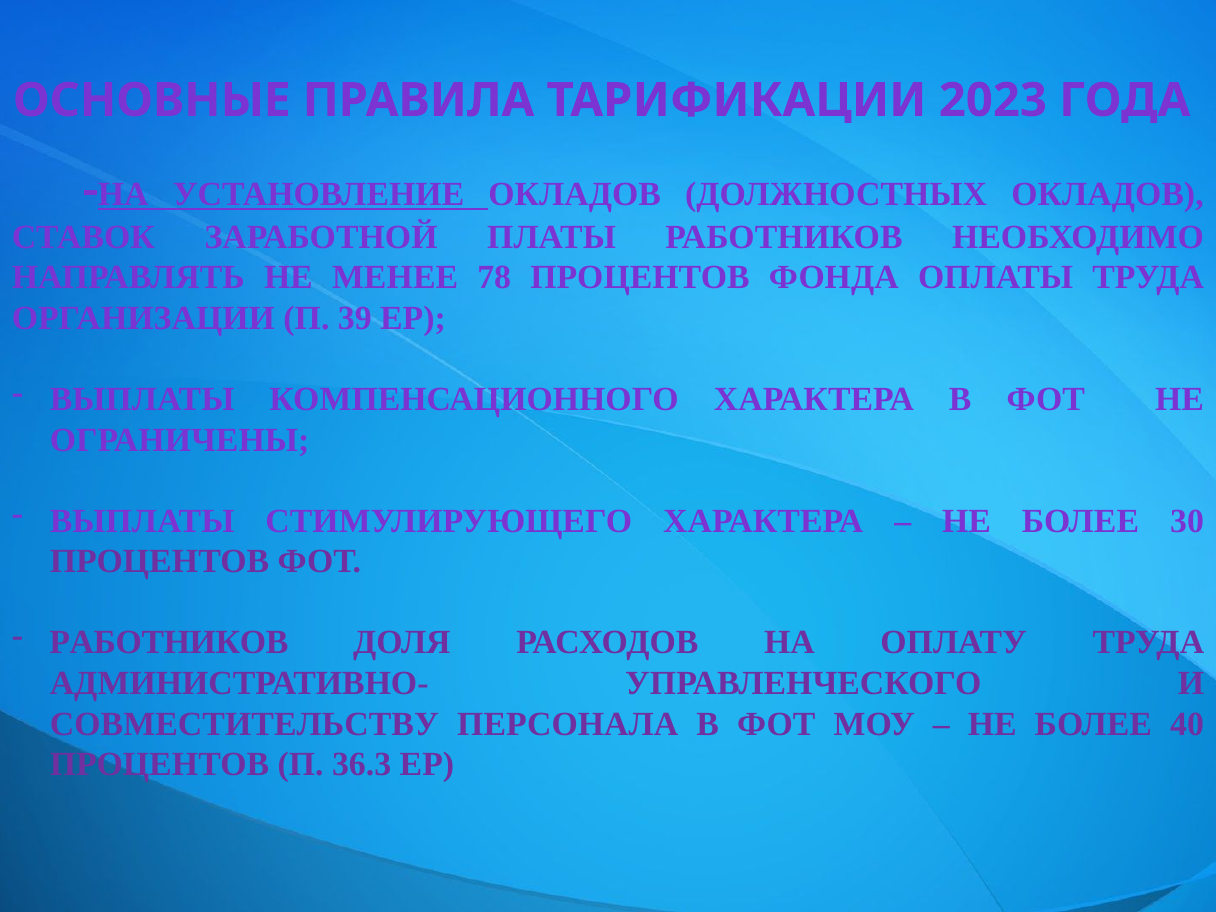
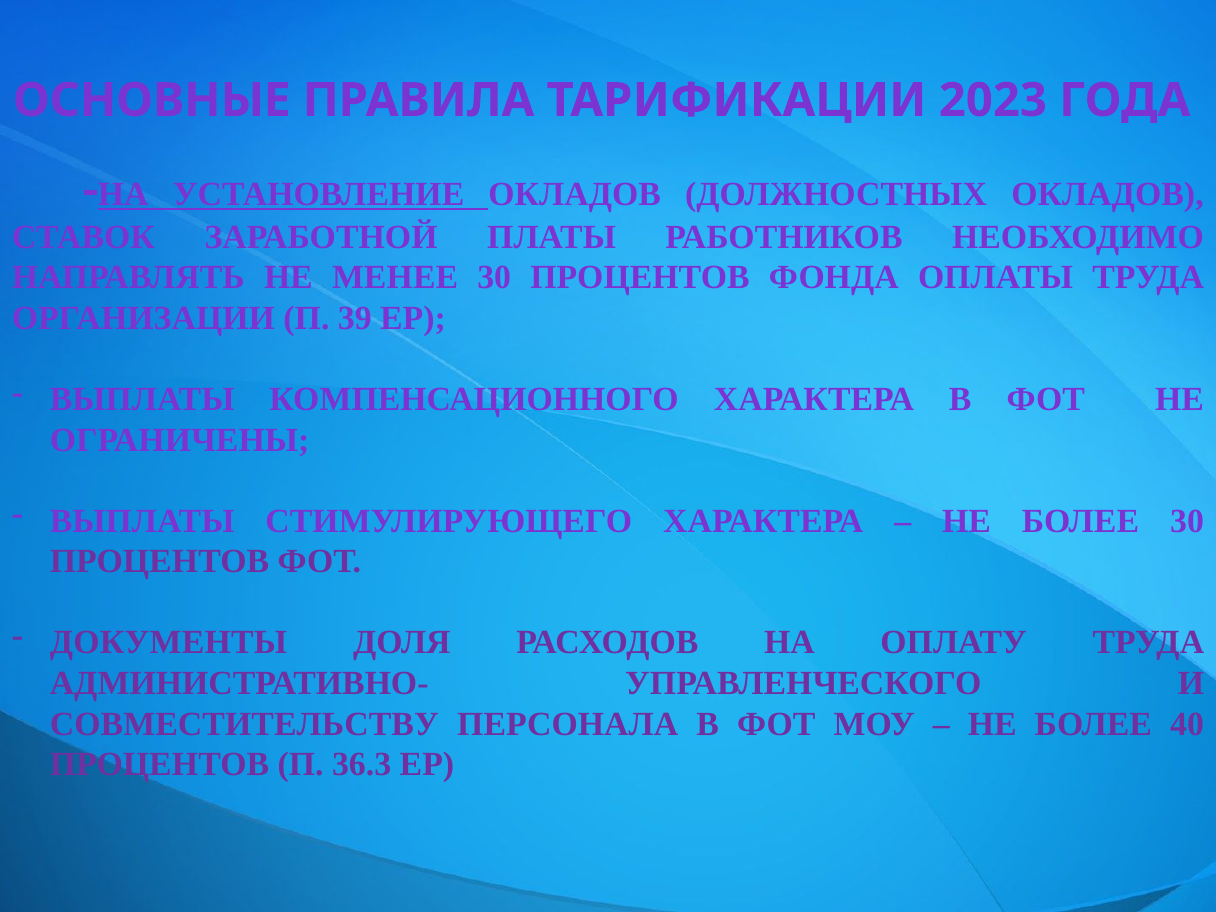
МЕНЕЕ 78: 78 -> 30
РАБОТНИКОВ at (169, 643): РАБОТНИКОВ -> ДОКУМЕНТЫ
